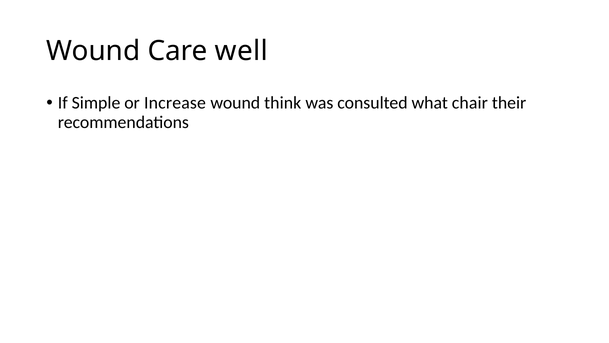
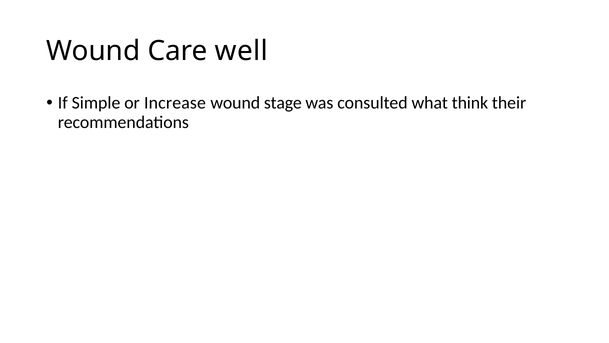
think: think -> stage
chair: chair -> think
